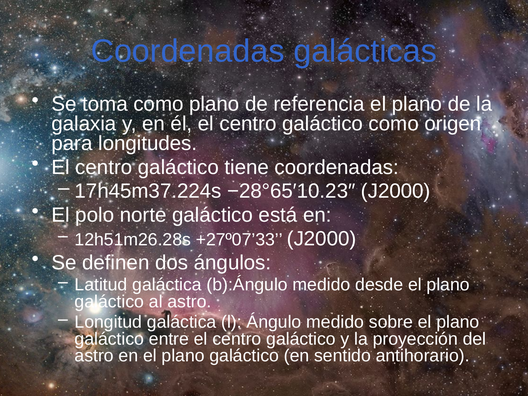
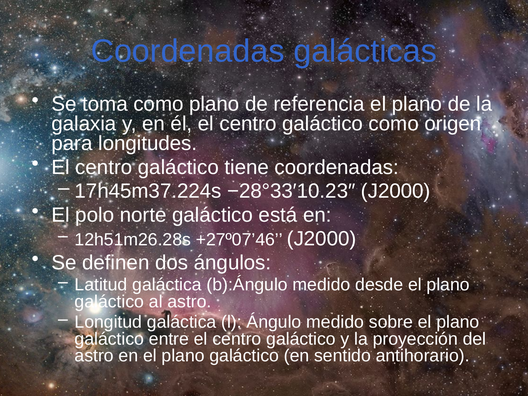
−28°65′10.23″: −28°65′10.23″ -> −28°33′10.23″
+27º07’33: +27º07’33 -> +27º07’46
